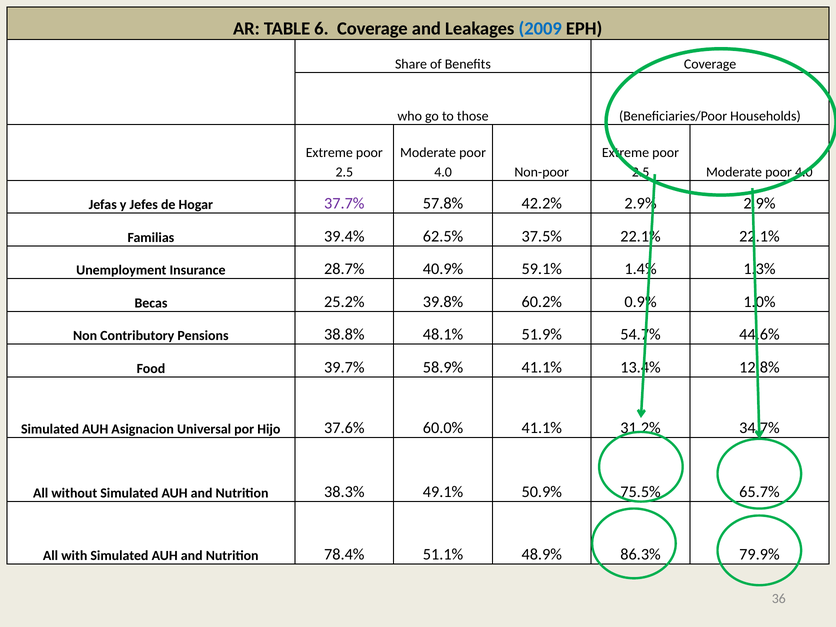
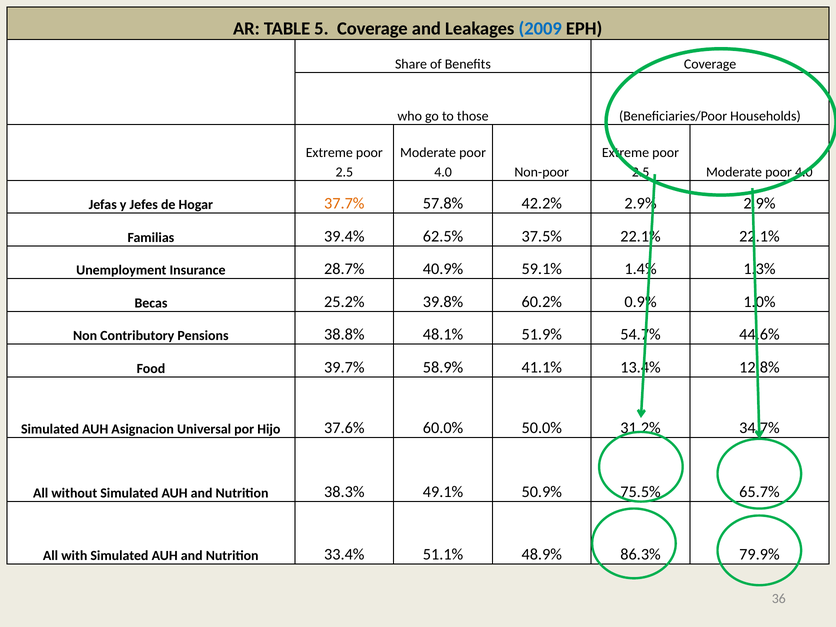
6: 6 -> 5
37.7% colour: purple -> orange
60.0% 41.1%: 41.1% -> 50.0%
78.4%: 78.4% -> 33.4%
